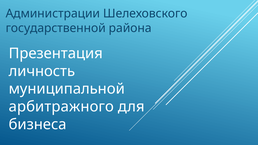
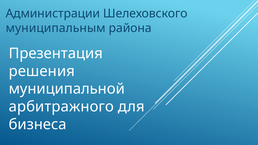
государственной: государственной -> муниципальным
личность: личность -> решения
